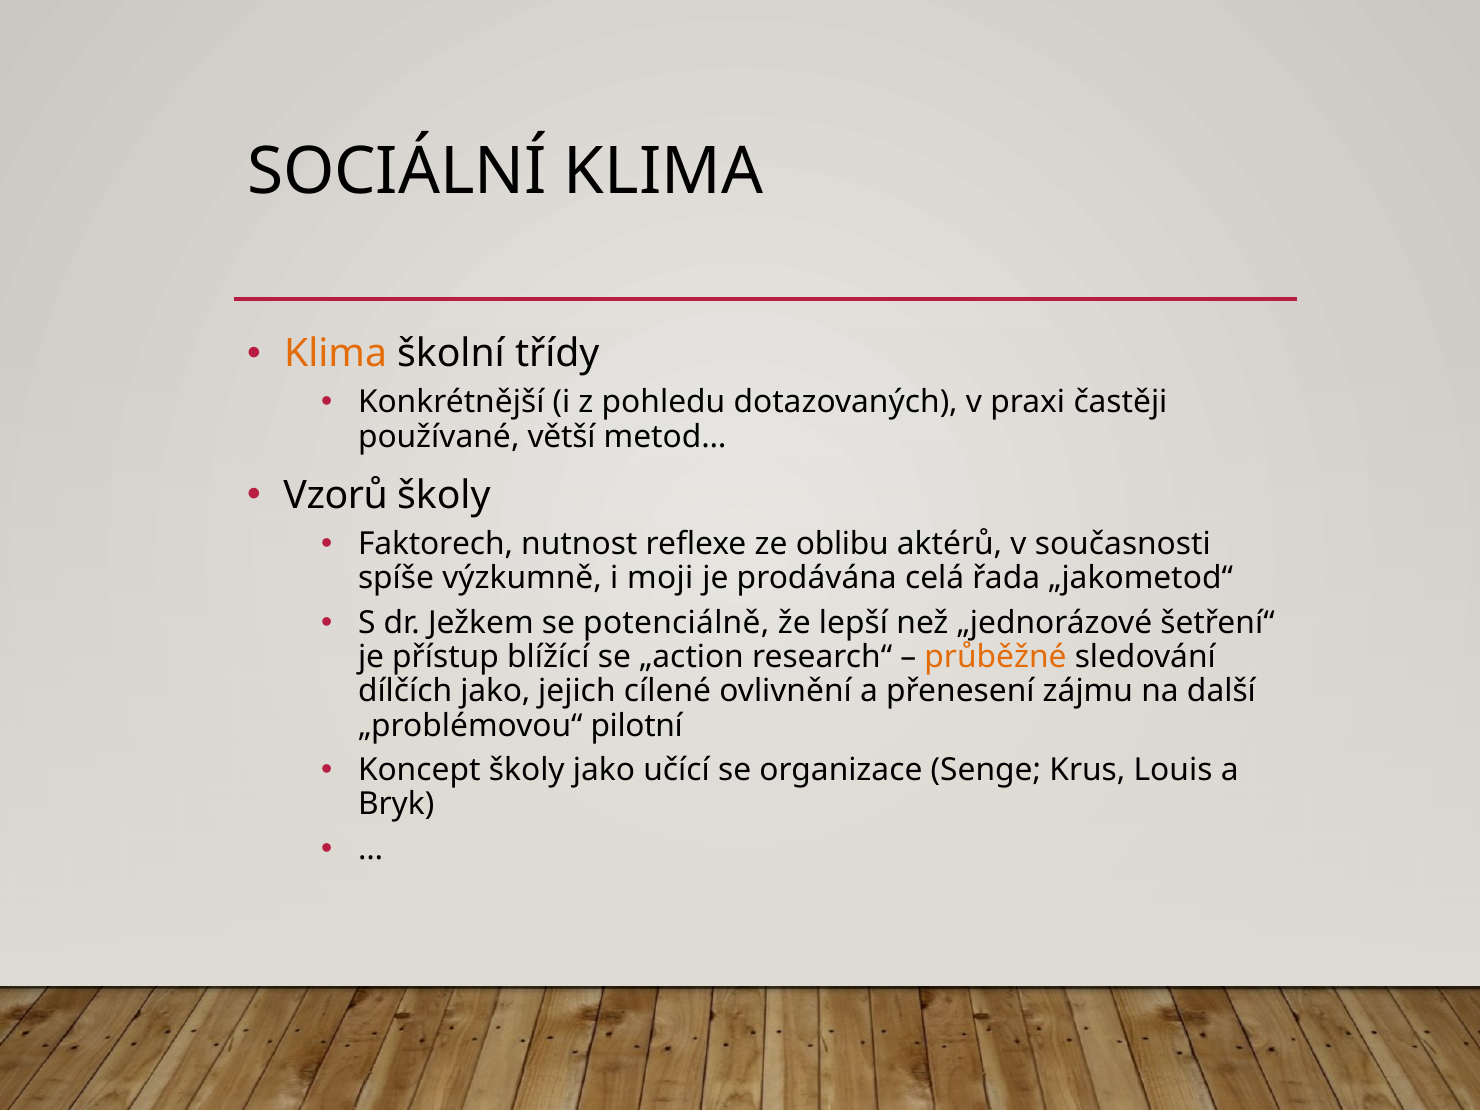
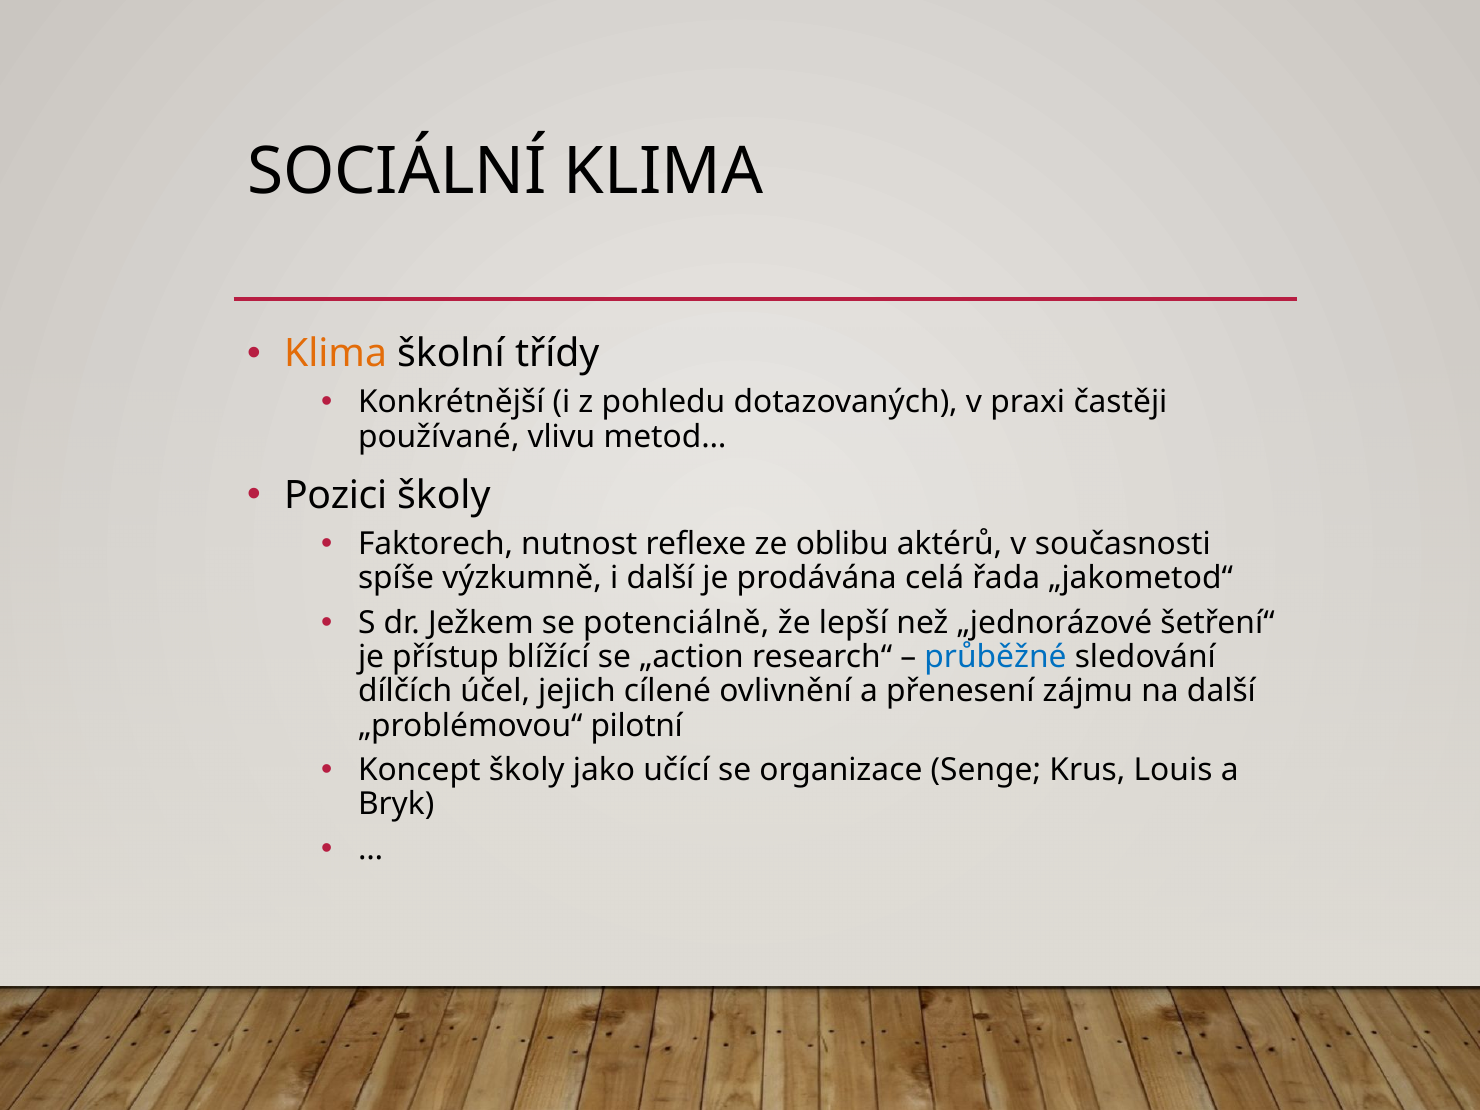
větší: větší -> vlivu
Vzorů: Vzorů -> Pozici
i moji: moji -> další
průběžné colour: orange -> blue
dílčích jako: jako -> účel
